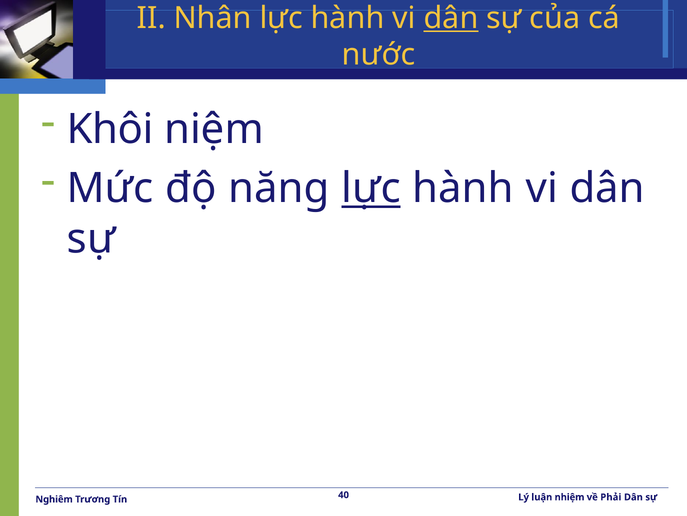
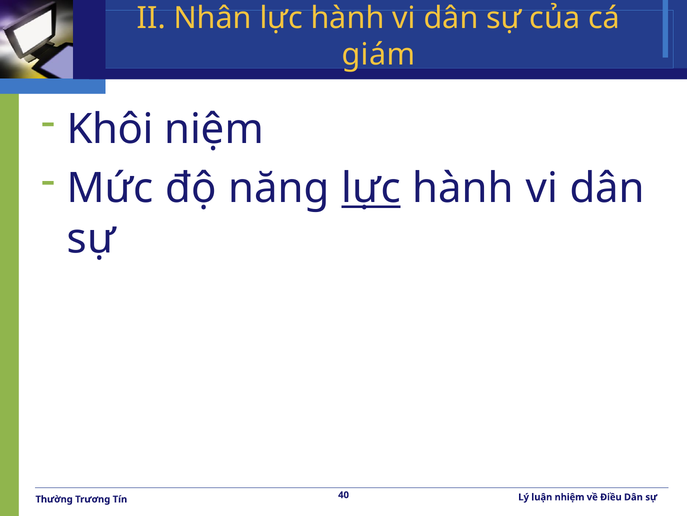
dân at (451, 18) underline: present -> none
nước: nước -> giám
Nghiêm: Nghiêm -> Thường
Phải: Phải -> Điều
